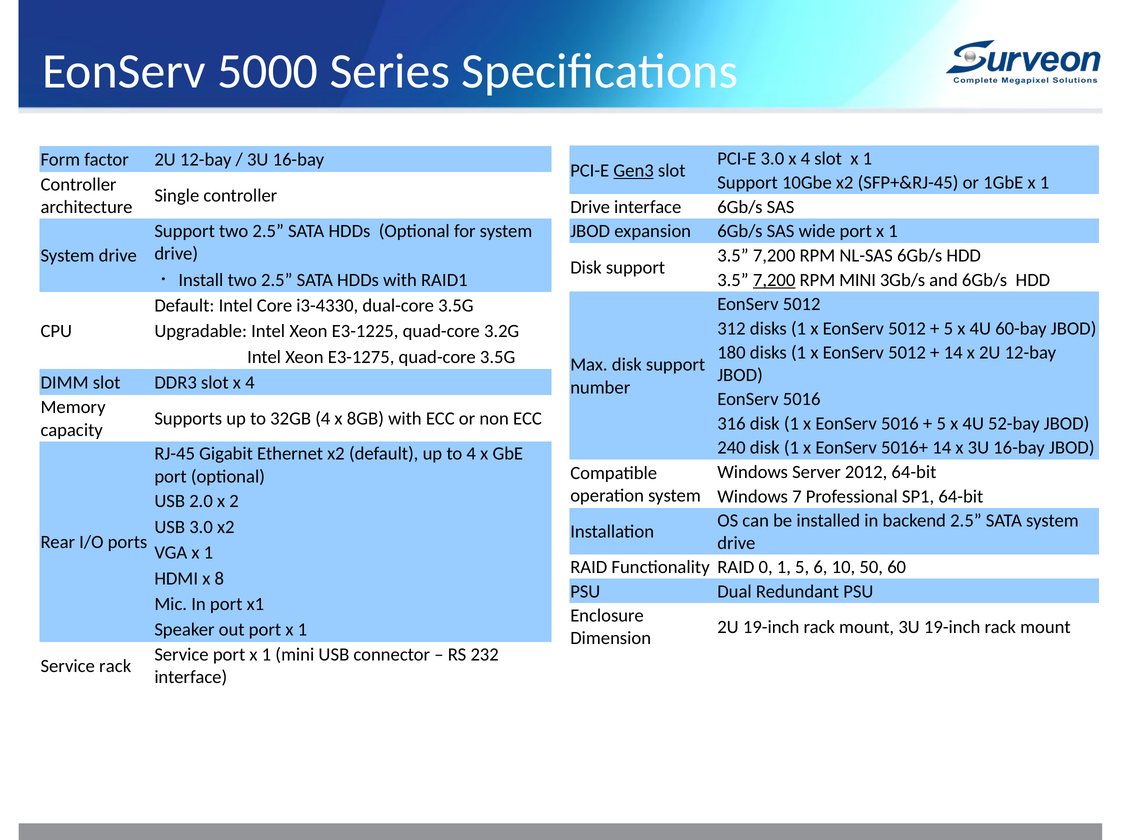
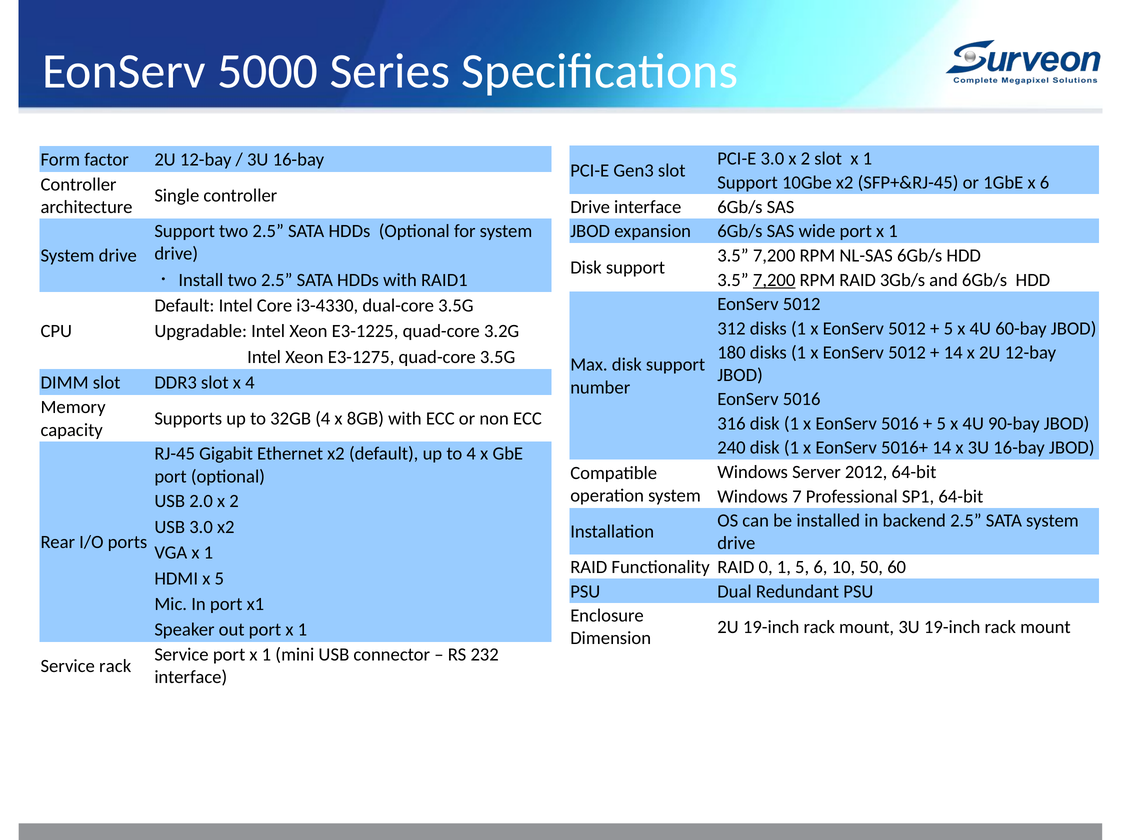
3.0 x 4: 4 -> 2
Gen3 underline: present -> none
1GbE x 1: 1 -> 6
RPM MINI: MINI -> RAID
52-bay: 52-bay -> 90-bay
x 8: 8 -> 5
